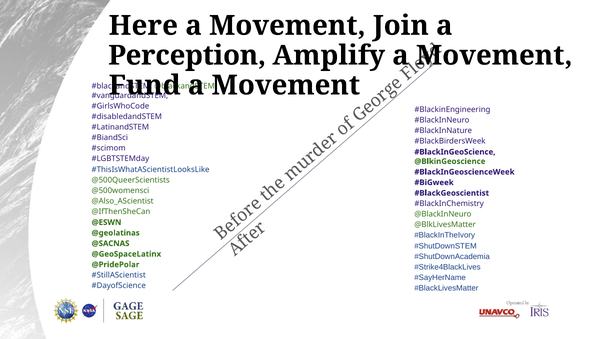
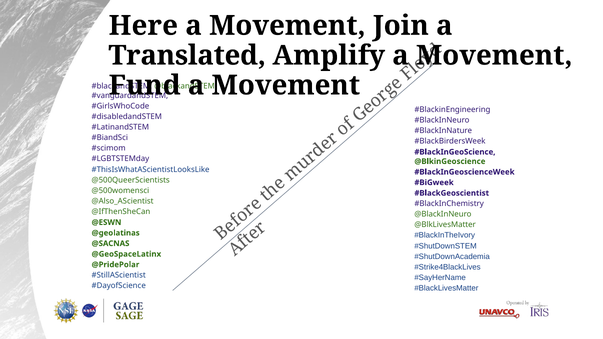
Perception: Perception -> Translated
